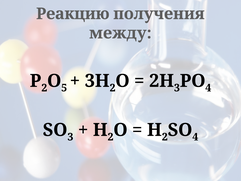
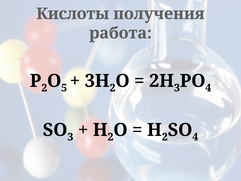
Реакцию: Реакцию -> Кислоты
между: между -> работа
